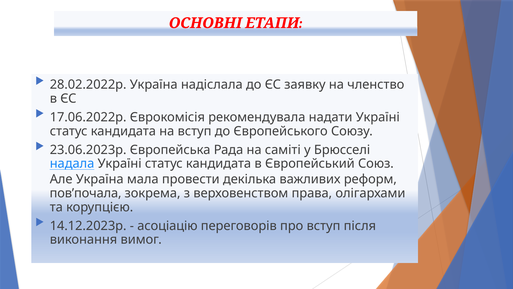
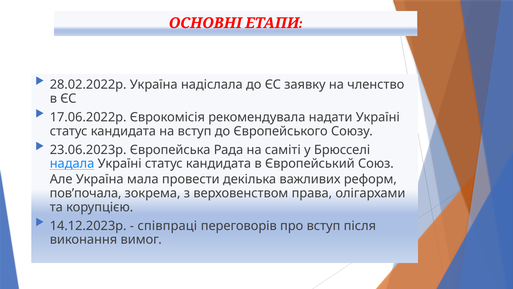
асоціацію: асоціацію -> співпраці
